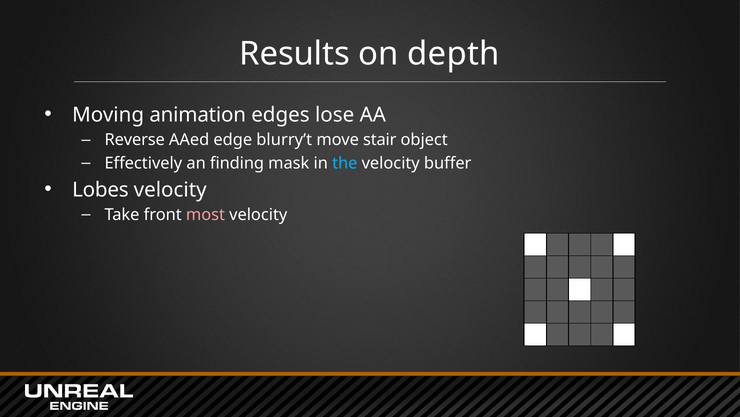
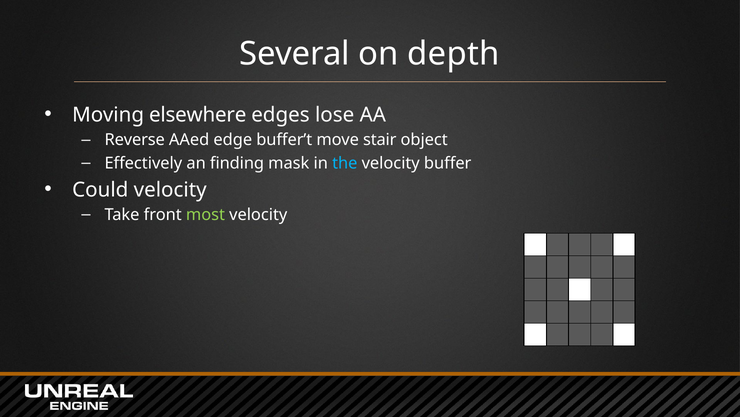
Results: Results -> Several
animation: animation -> elsewhere
blurry’t: blurry’t -> buffer’t
Lobes: Lobes -> Could
most colour: pink -> light green
